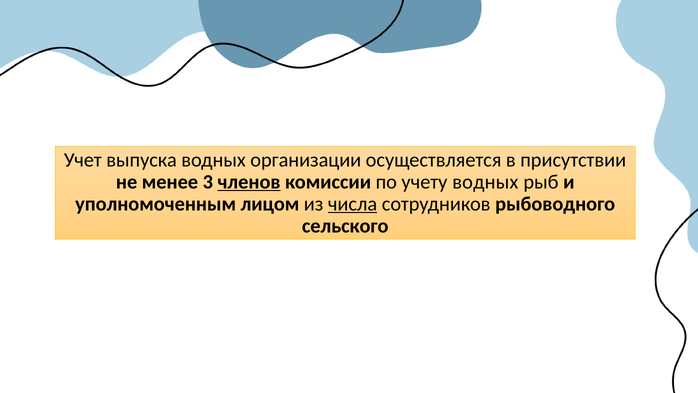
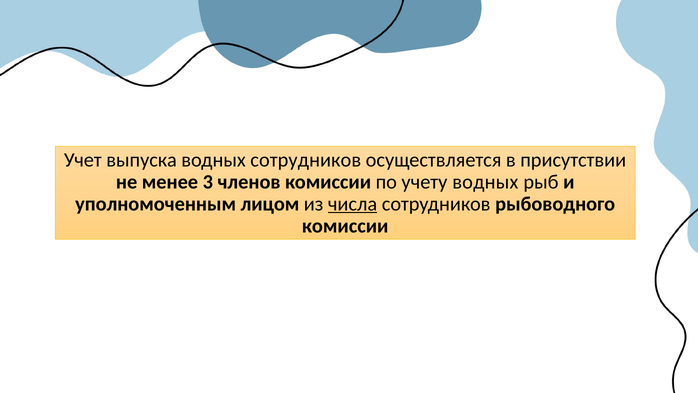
водных организации: организации -> сотрудников
членов underline: present -> none
сельского at (345, 226): сельского -> комиссии
